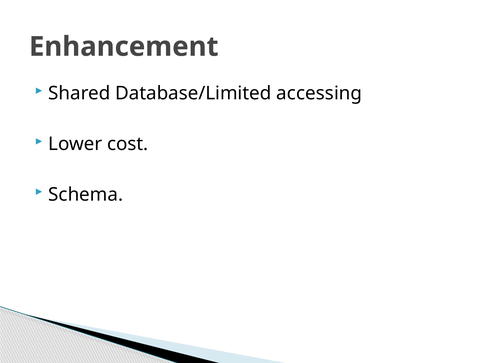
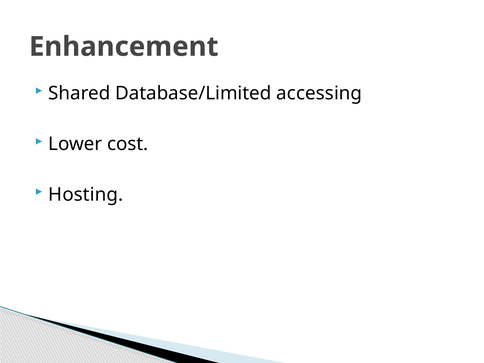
Schema: Schema -> Hosting
